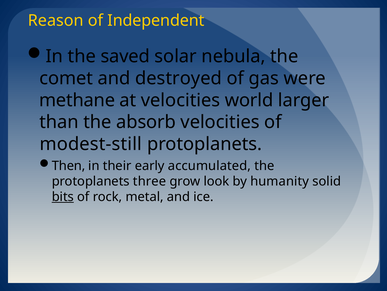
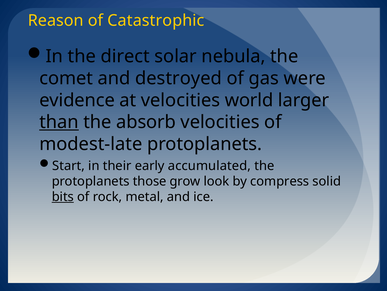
Independent: Independent -> Catastrophic
saved: saved -> direct
methane: methane -> evidence
than underline: none -> present
modest-still: modest-still -> modest-late
Then: Then -> Start
three: three -> those
humanity: humanity -> compress
